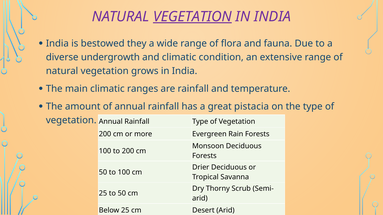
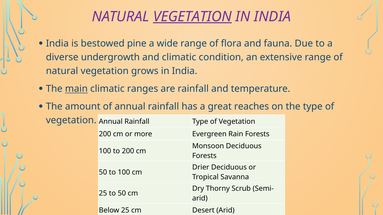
they: they -> pine
main underline: none -> present
pistacia: pistacia -> reaches
